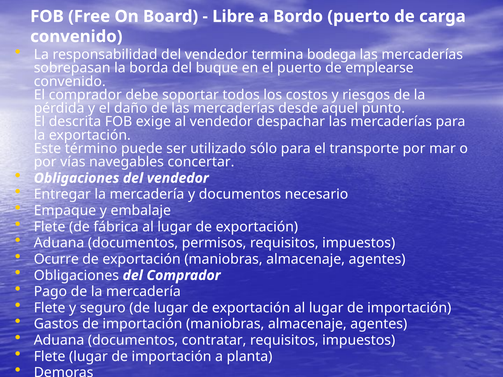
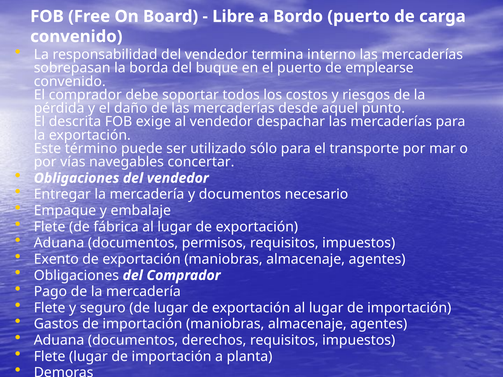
bodega: bodega -> interno
Ocurre: Ocurre -> Exento
contratar: contratar -> derechos
